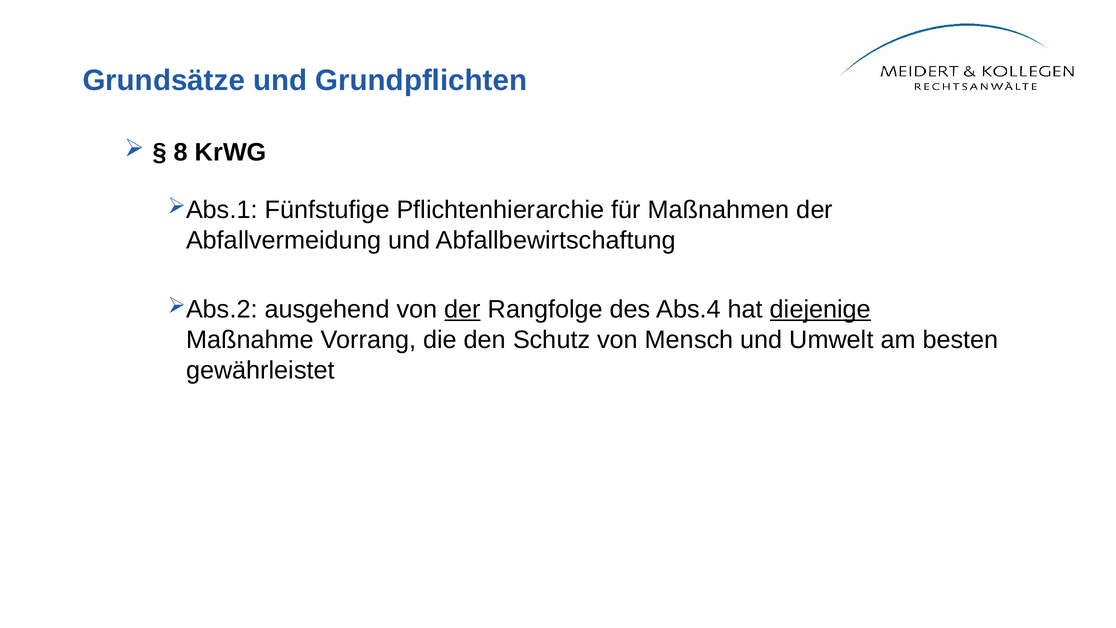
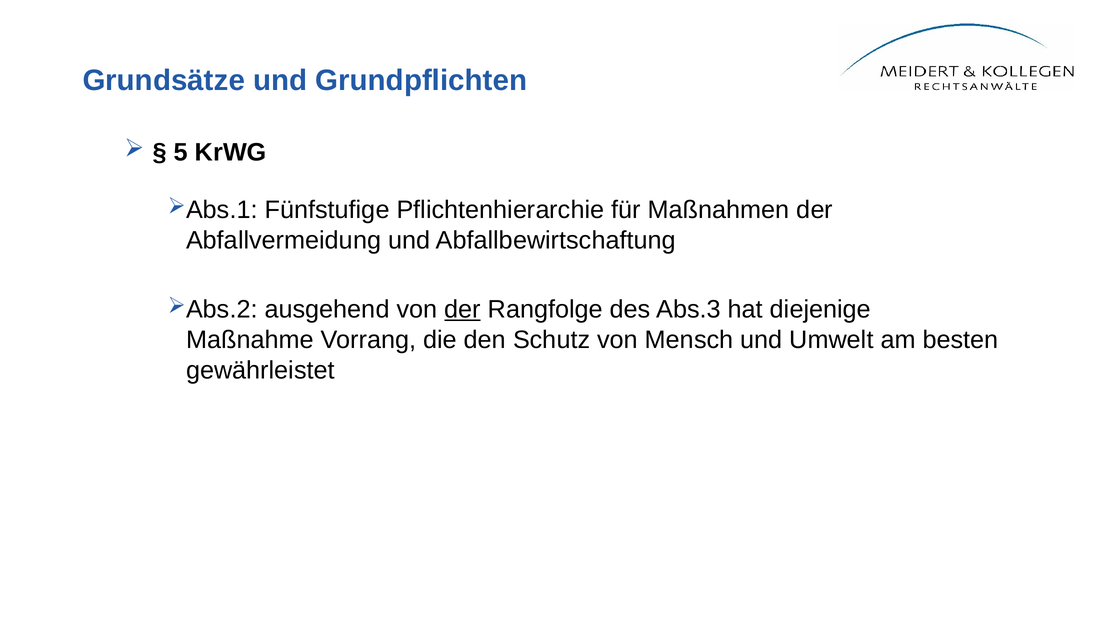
8: 8 -> 5
Abs.4: Abs.4 -> Abs.3
diejenige underline: present -> none
